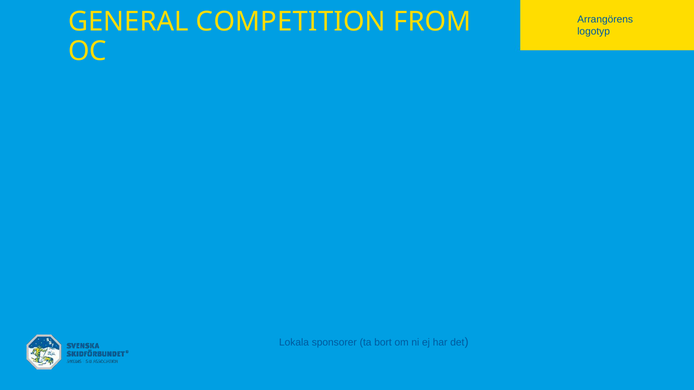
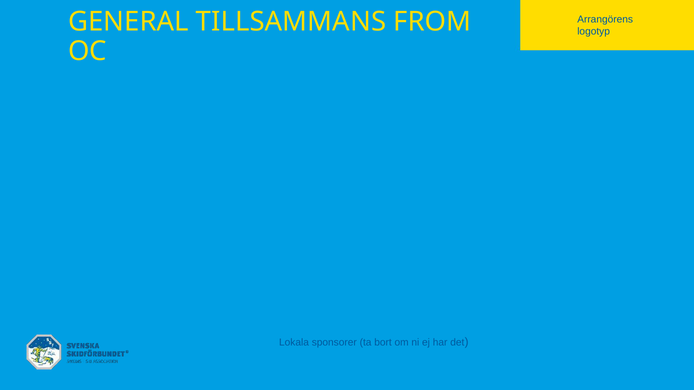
COMPETITION: COMPETITION -> TILLSAMMANS
